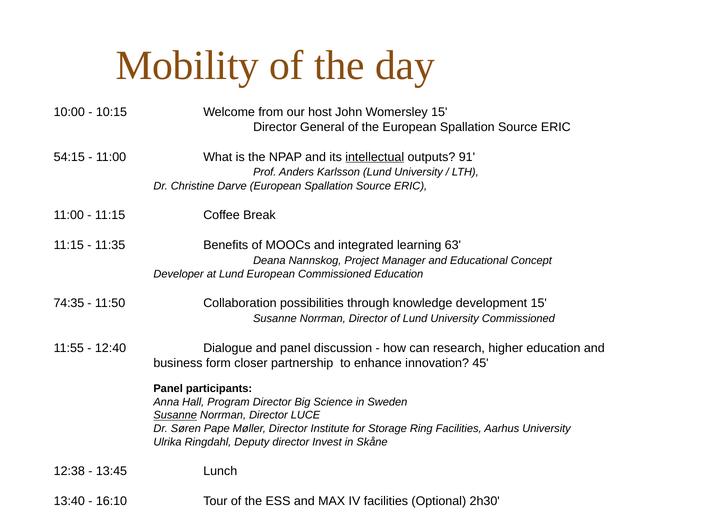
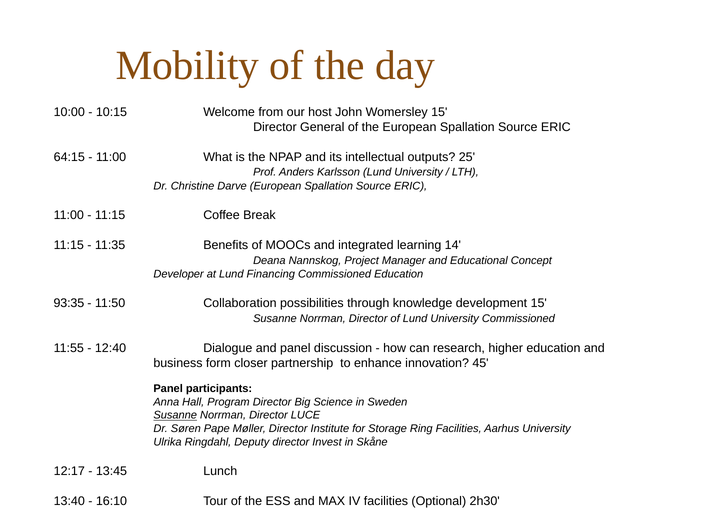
54:15: 54:15 -> 64:15
intellectual underline: present -> none
91: 91 -> 25
63: 63 -> 14
Lund European: European -> Financing
74:35: 74:35 -> 93:35
12:38: 12:38 -> 12:17
